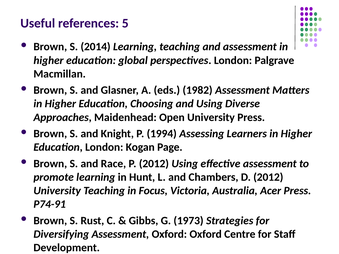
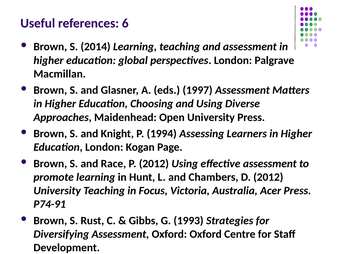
5: 5 -> 6
1982: 1982 -> 1997
1973: 1973 -> 1993
